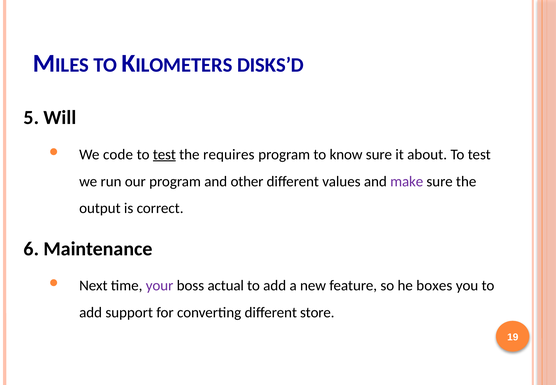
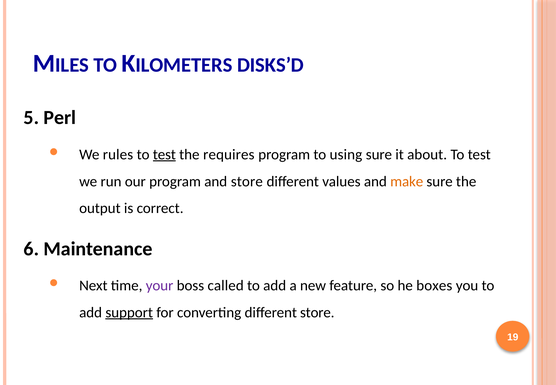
Will: Will -> Perl
code: code -> rules
know: know -> using
and other: other -> store
make colour: purple -> orange
actual: actual -> called
support underline: none -> present
